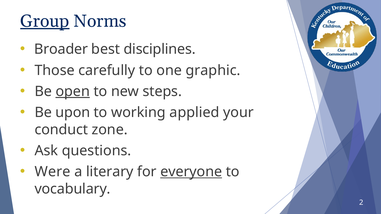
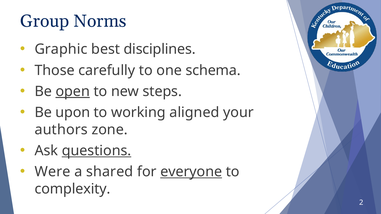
Group underline: present -> none
Broader: Broader -> Graphic
graphic: graphic -> schema
applied: applied -> aligned
conduct: conduct -> authors
questions underline: none -> present
literary: literary -> shared
vocabulary: vocabulary -> complexity
